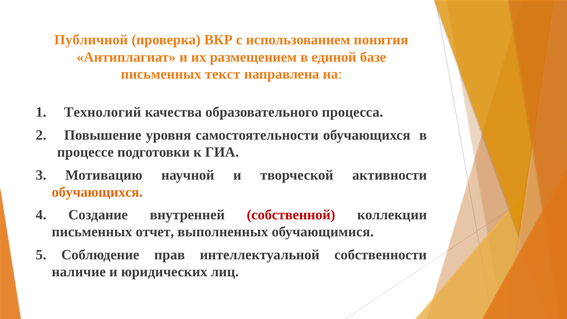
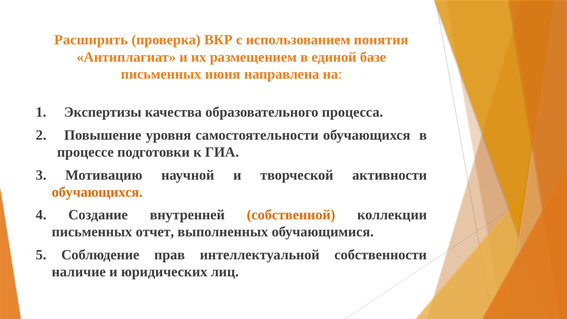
Публичной: Публичной -> Расширить
текст: текст -> июня
Технологий: Технологий -> Экспертизы
собственной colour: red -> orange
